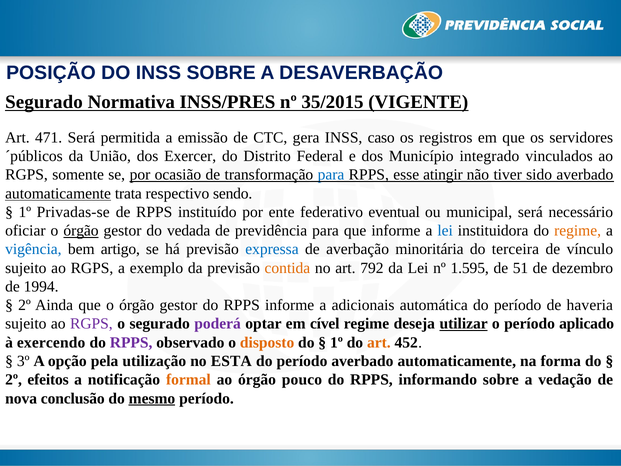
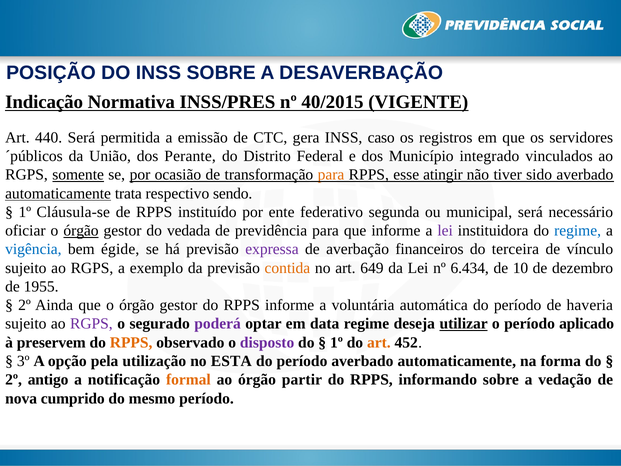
Segurado at (44, 102): Segurado -> Indicação
35/2015: 35/2015 -> 40/2015
471: 471 -> 440
Exercer: Exercer -> Perante
somente underline: none -> present
para at (331, 175) colour: blue -> orange
Privadas-se: Privadas-se -> Cláusula-se
eventual: eventual -> segunda
lei at (445, 231) colour: blue -> purple
regime at (578, 231) colour: orange -> blue
artigo: artigo -> égide
expressa colour: blue -> purple
minoritária: minoritária -> financeiros
792: 792 -> 649
1.595: 1.595 -> 6.434
51: 51 -> 10
1994: 1994 -> 1955
adicionais: adicionais -> voluntária
cível: cível -> data
exercendo: exercendo -> preservem
RPPS at (131, 342) colour: purple -> orange
disposto colour: orange -> purple
efeitos: efeitos -> antigo
pouco: pouco -> partir
conclusão: conclusão -> cumprido
mesmo underline: present -> none
